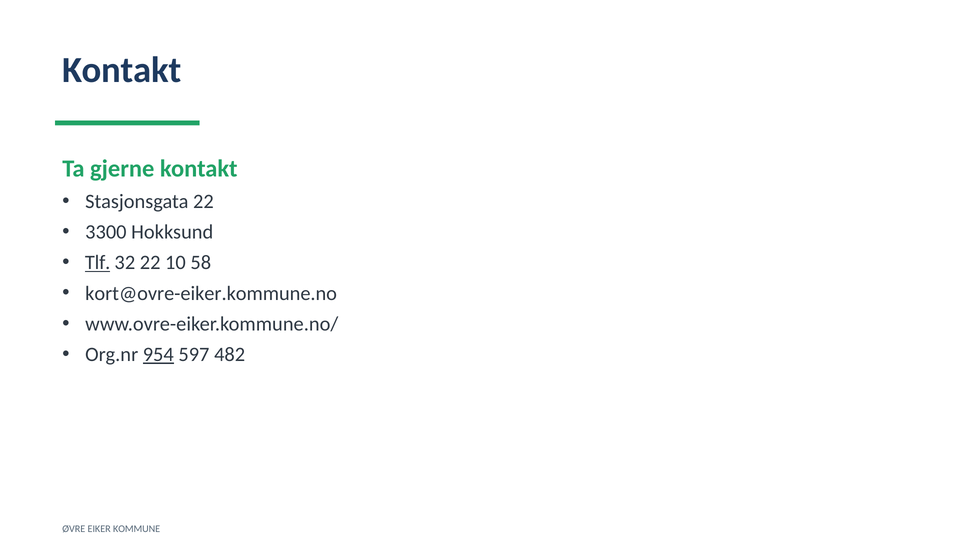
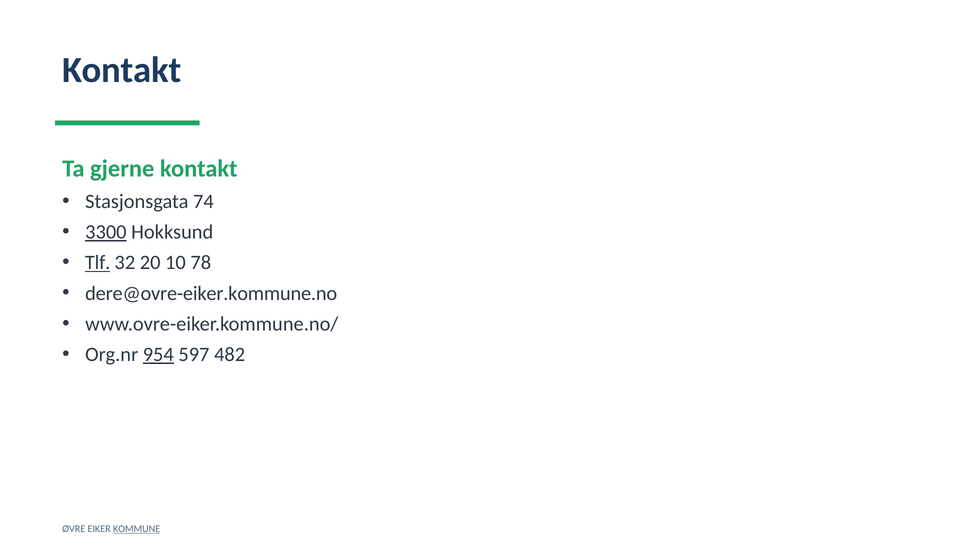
Stasjonsgata 22: 22 -> 74
3300 underline: none -> present
32 22: 22 -> 20
58: 58 -> 78
kort@ovre-eiker.kommune.no: kort@ovre-eiker.kommune.no -> dere@ovre-eiker.kommune.no
KOMMUNE underline: none -> present
